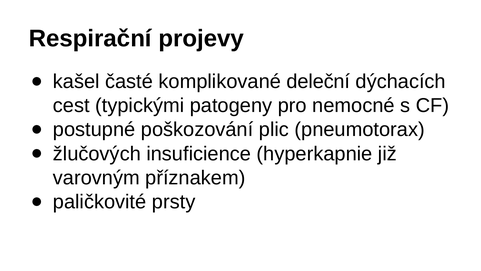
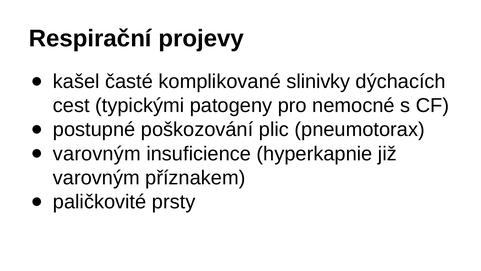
deleční: deleční -> slinivky
žlučových at (97, 154): žlučových -> varovným
